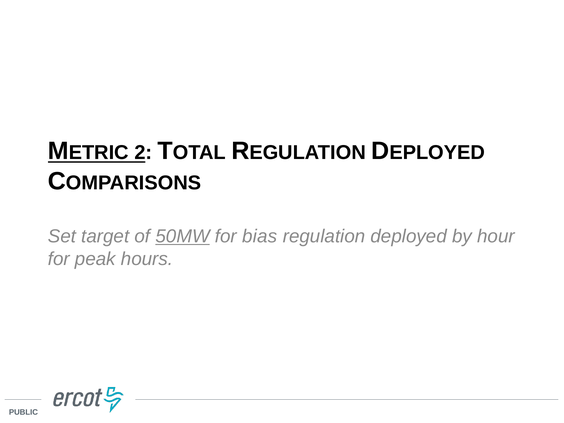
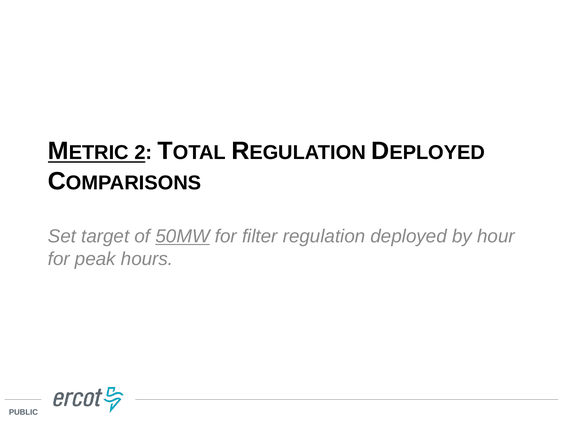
bias: bias -> filter
